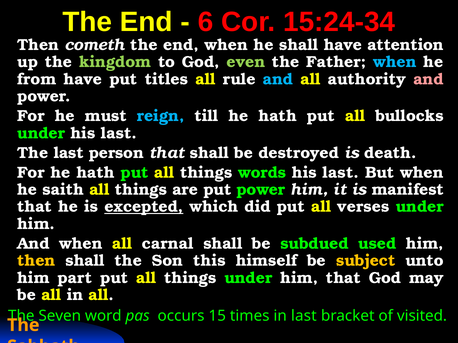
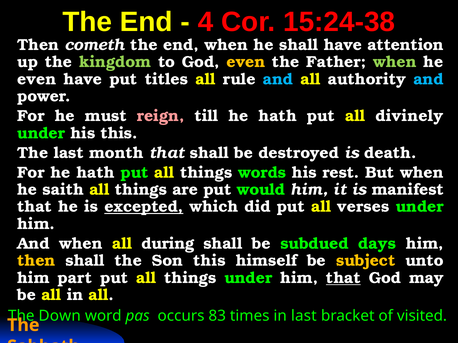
6: 6 -> 4
15:24-34: 15:24-34 -> 15:24-38
even at (246, 62) colour: light green -> yellow
when at (395, 62) colour: light blue -> light green
from at (37, 79): from -> even
and at (428, 79) colour: pink -> light blue
reign colour: light blue -> pink
bullocks: bullocks -> divinely
under his last: last -> this
person: person -> month
last at (341, 173): last -> rest
put power: power -> would
carnal: carnal -> during
used: used -> days
that at (343, 278) underline: none -> present
Seven: Seven -> Down
15: 15 -> 83
